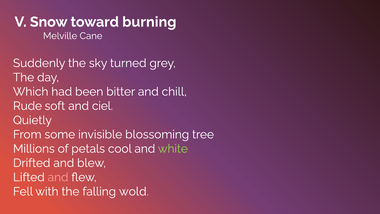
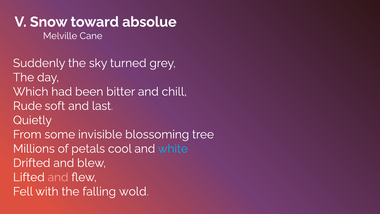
burning: burning -> absolue
ciel: ciel -> last
white colour: light green -> light blue
